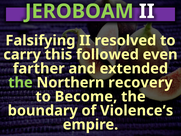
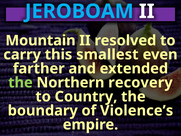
JEROBOAM colour: light green -> light blue
Falsifying: Falsifying -> Mountain
followed: followed -> smallest
Become: Become -> Country
